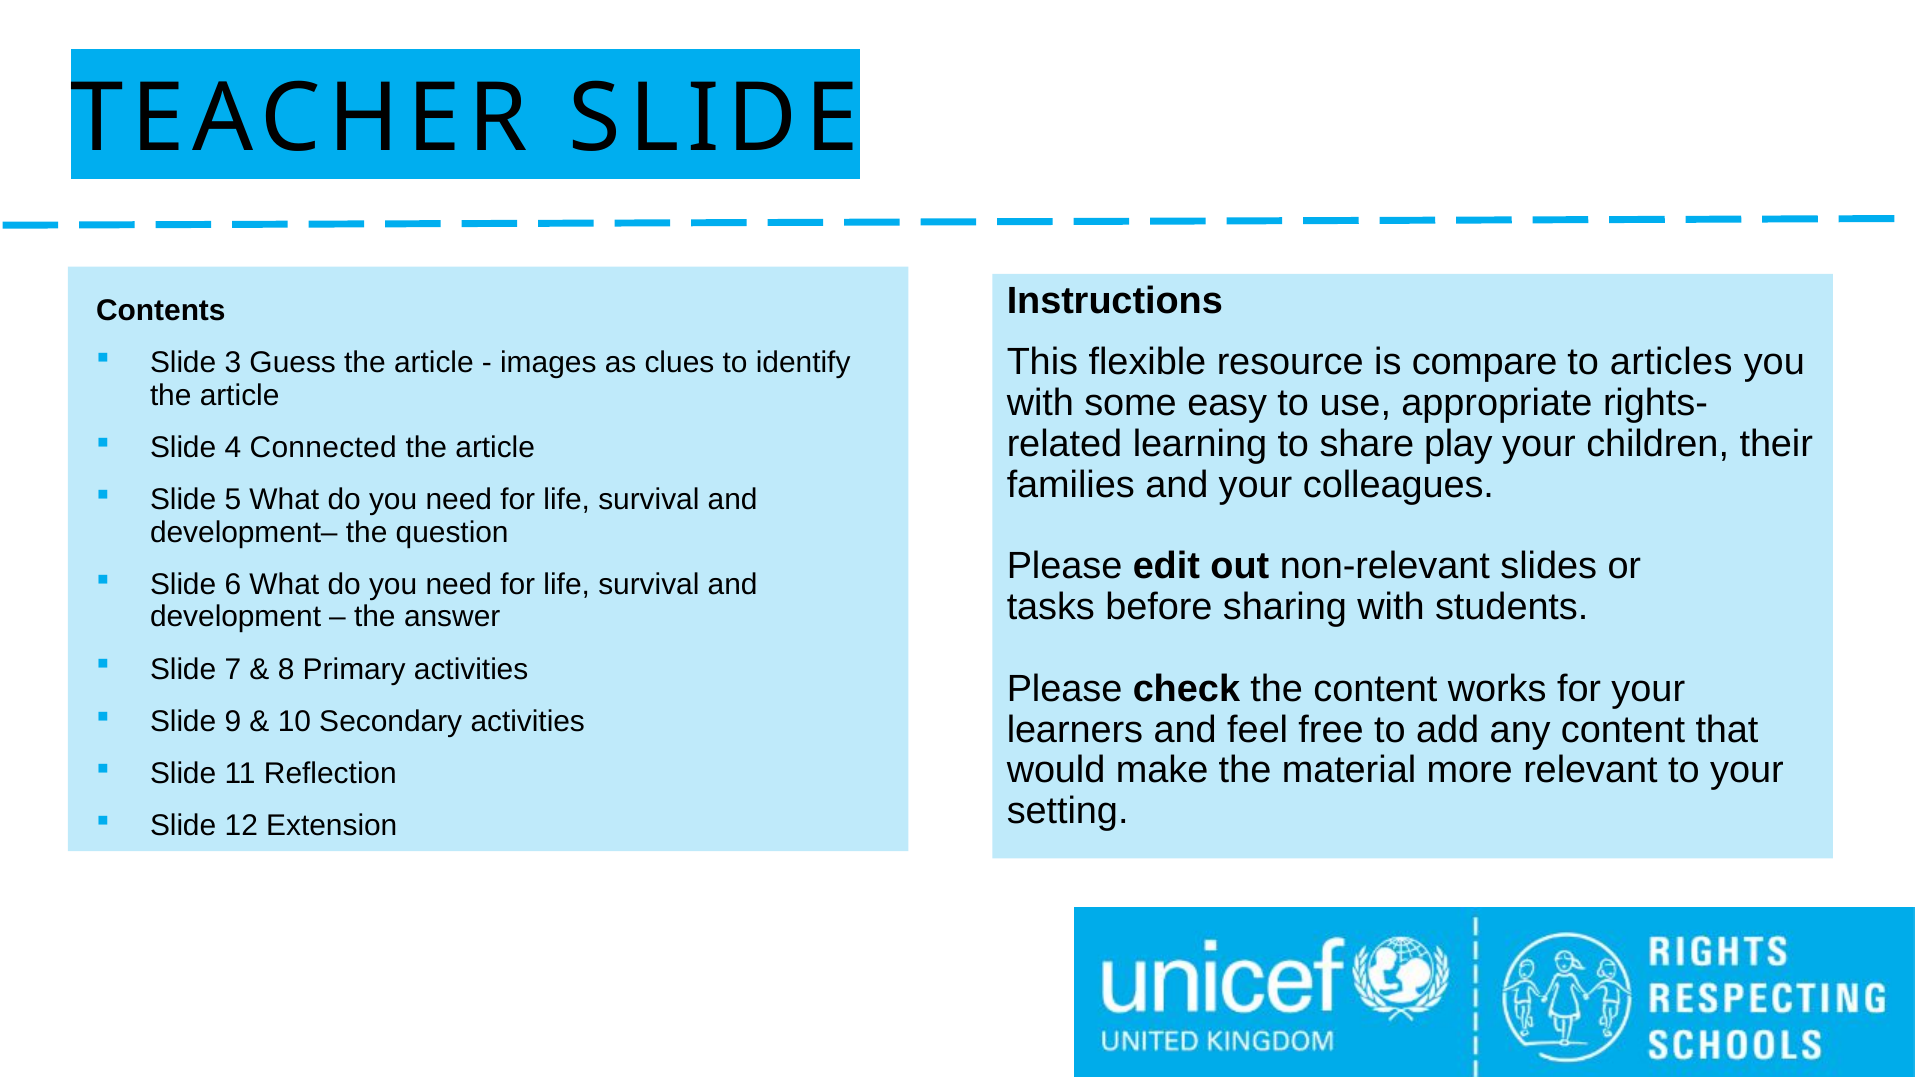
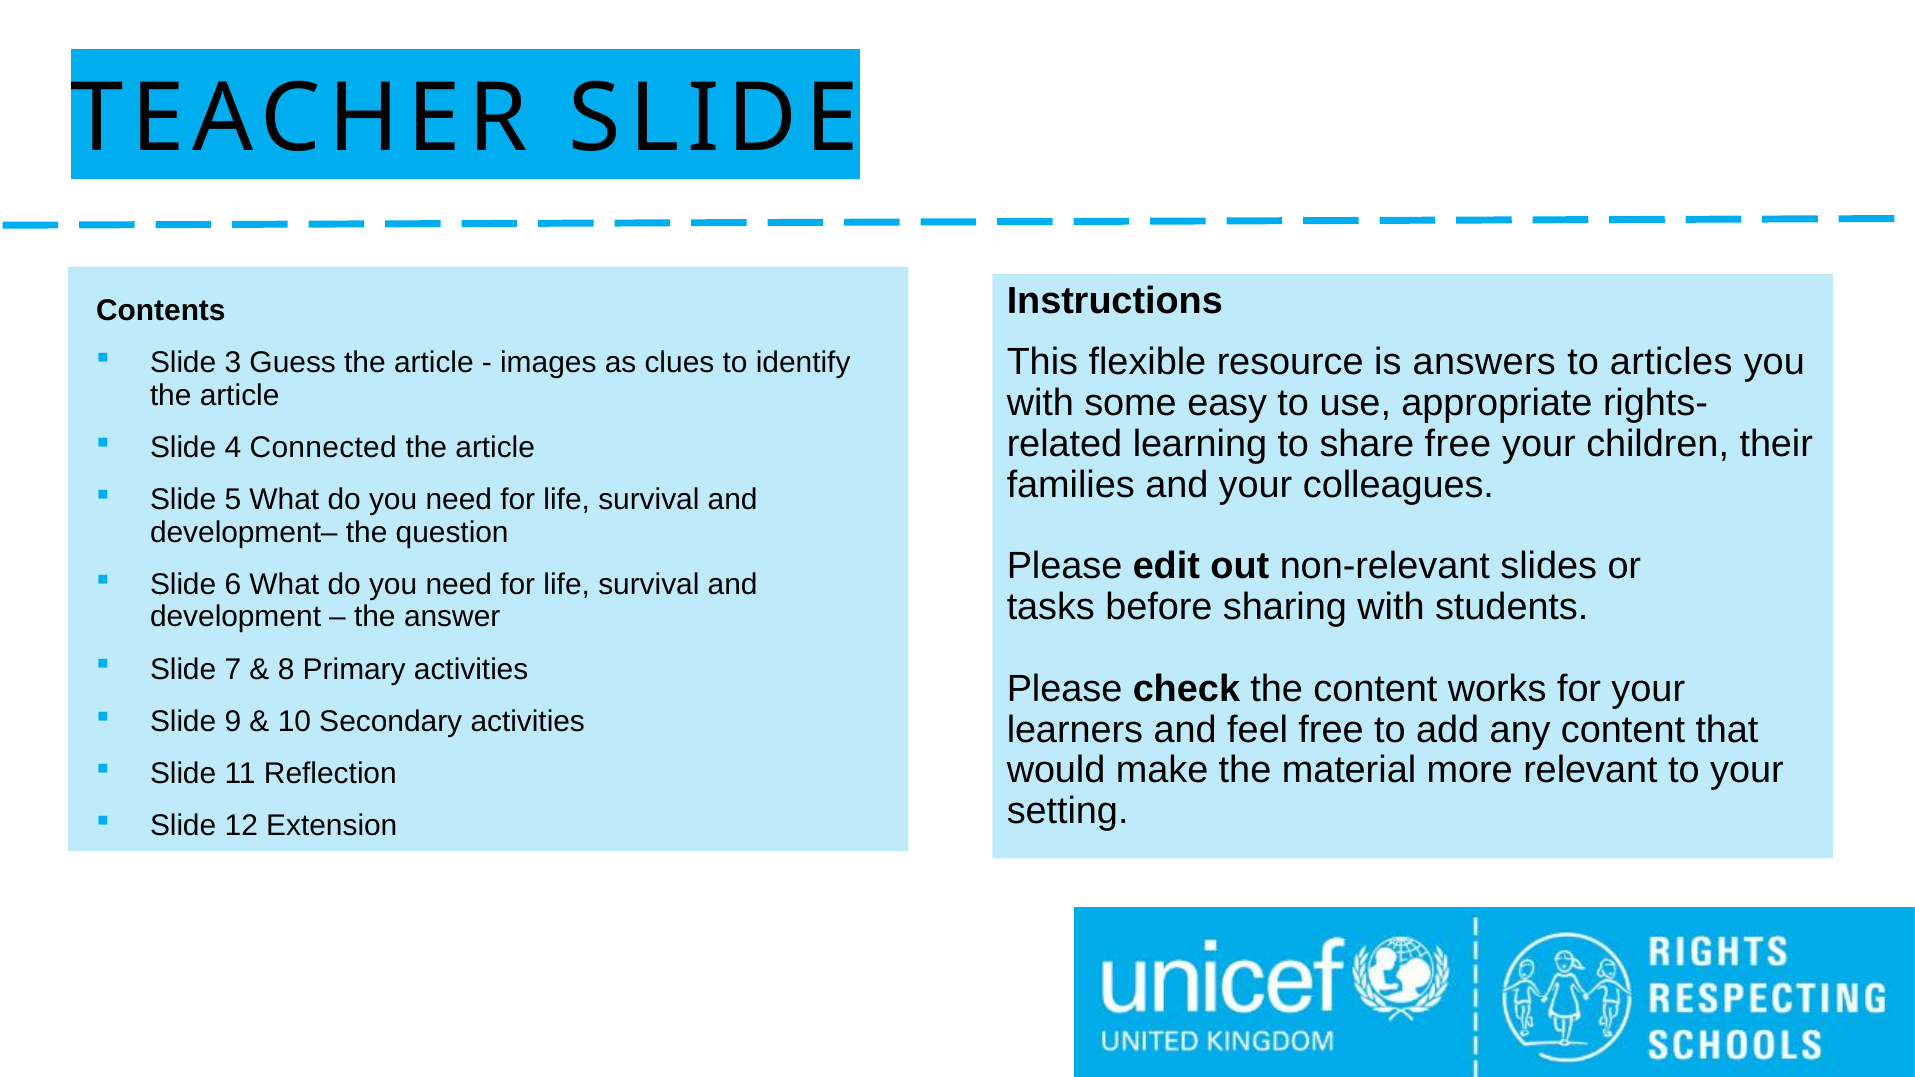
compare: compare -> answers
share play: play -> free
